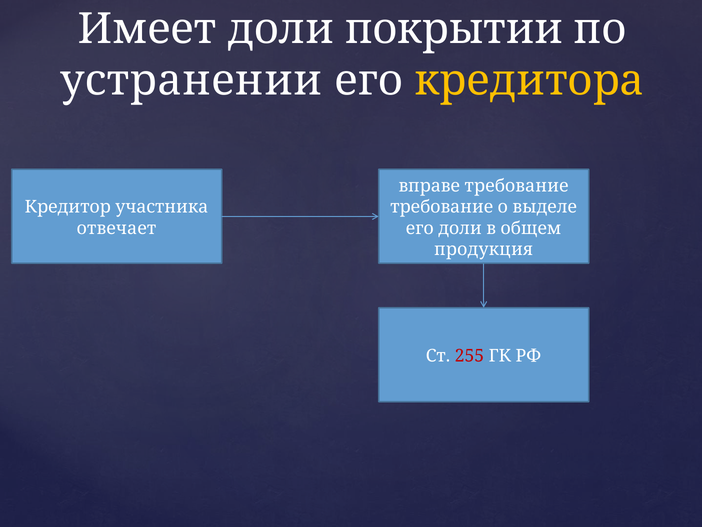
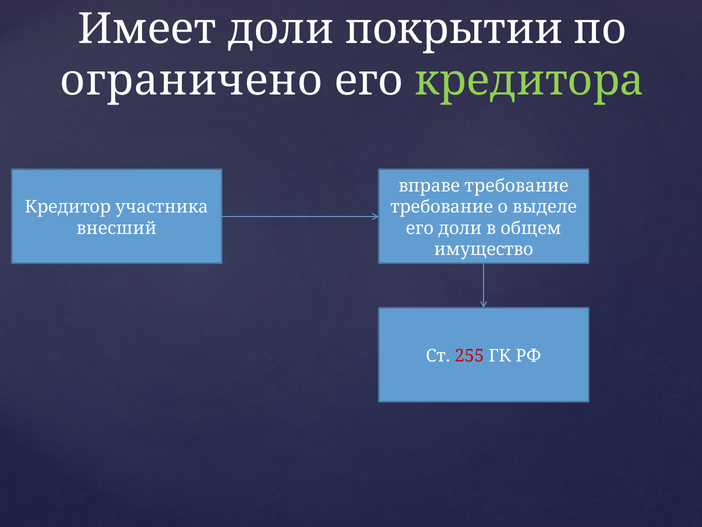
устранении: устранении -> ограничено
кредитора colour: yellow -> light green
отвечает: отвечает -> внесший
продукция: продукция -> имущество
